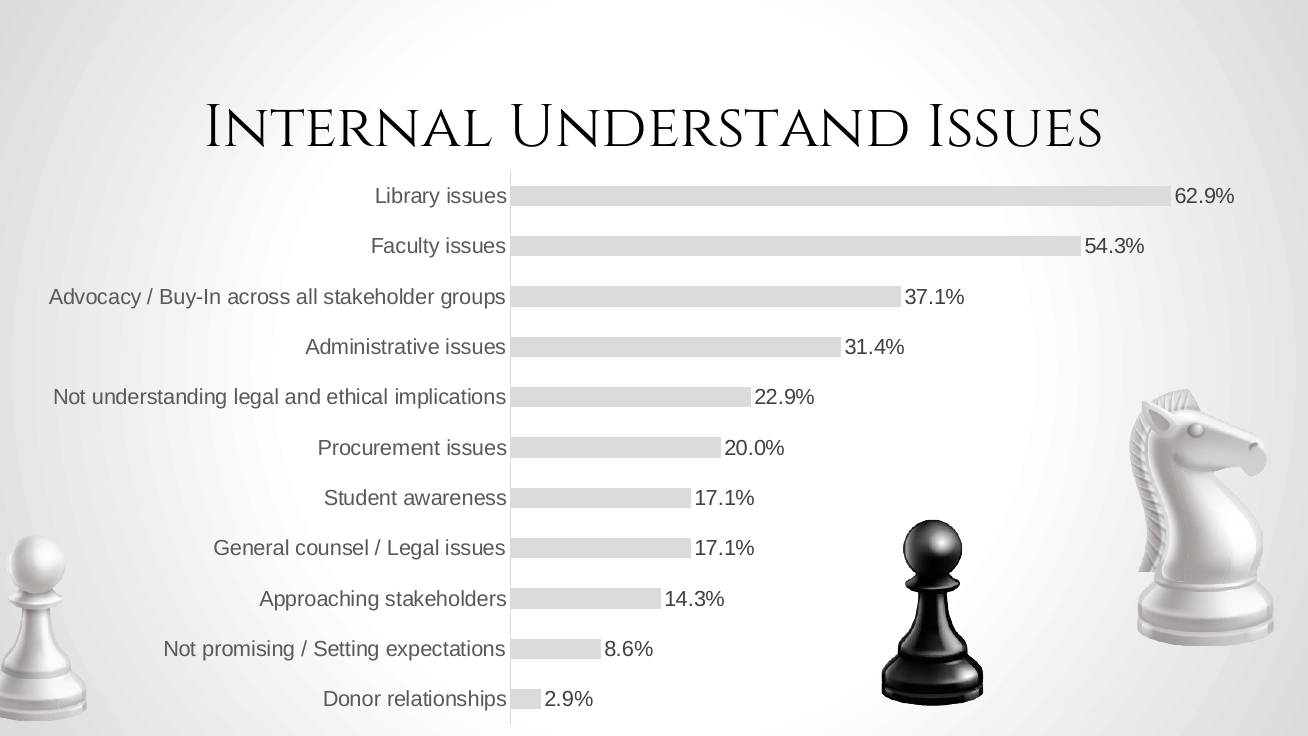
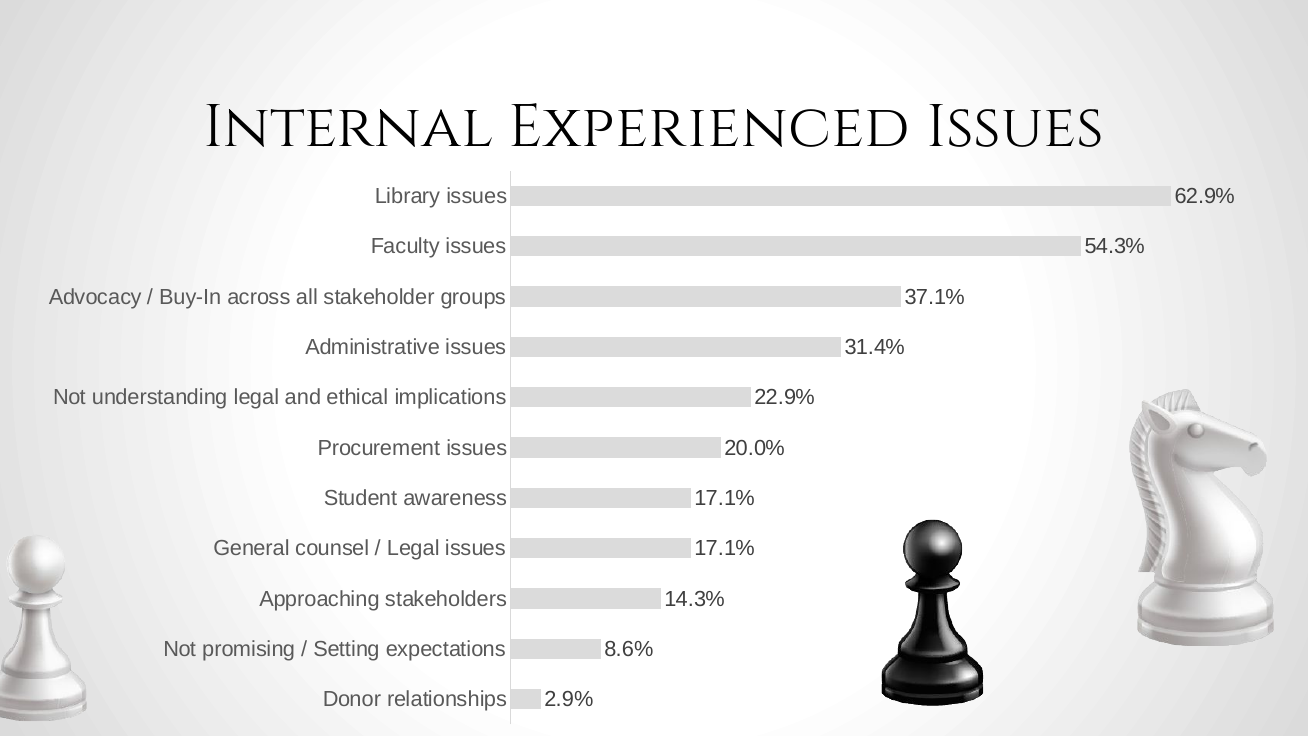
Understand: Understand -> Experienced
